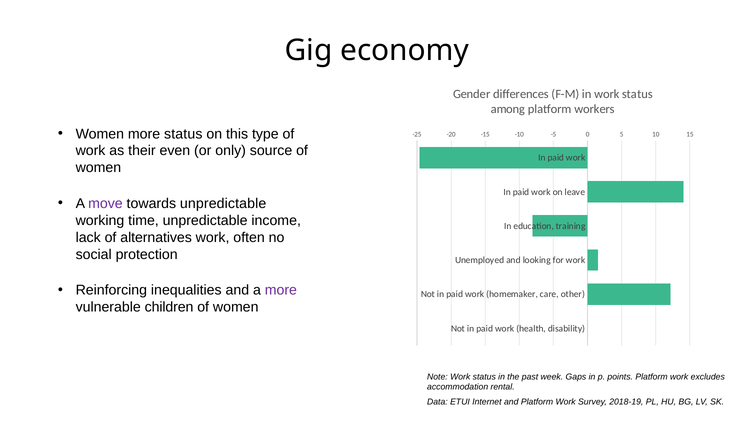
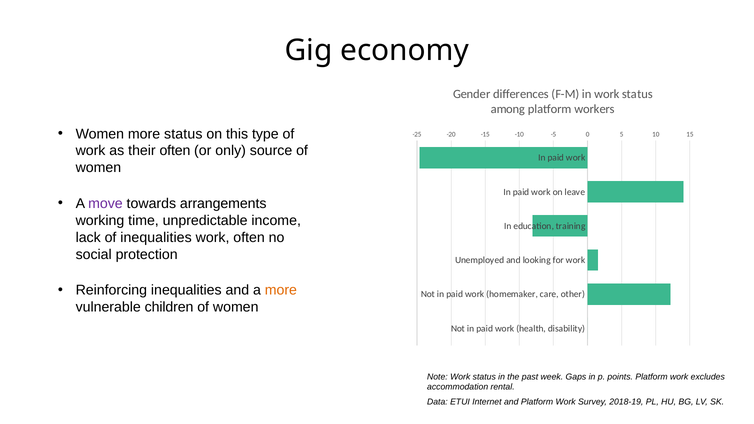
their even: even -> often
towards unpredictable: unpredictable -> arrangements
of alternatives: alternatives -> inequalities
more at (281, 290) colour: purple -> orange
